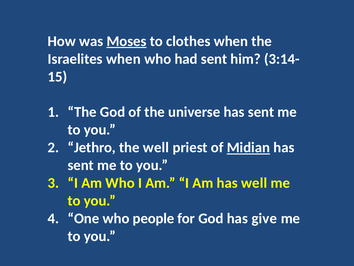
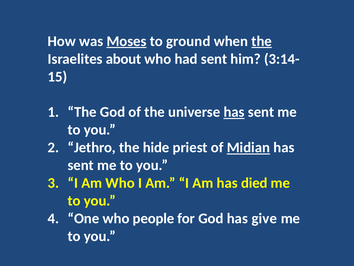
clothes: clothes -> ground
the at (262, 41) underline: none -> present
Israelites when: when -> about
has at (234, 112) underline: none -> present
the well: well -> hide
has well: well -> died
